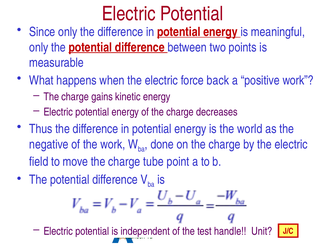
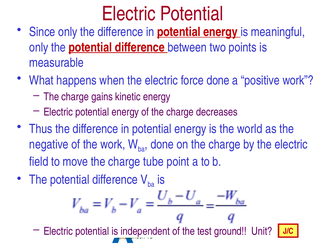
force back: back -> done
handle: handle -> ground
